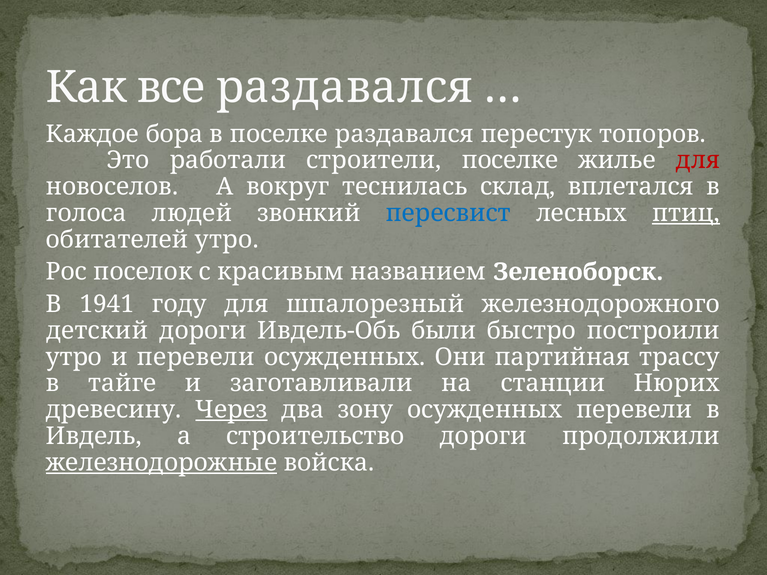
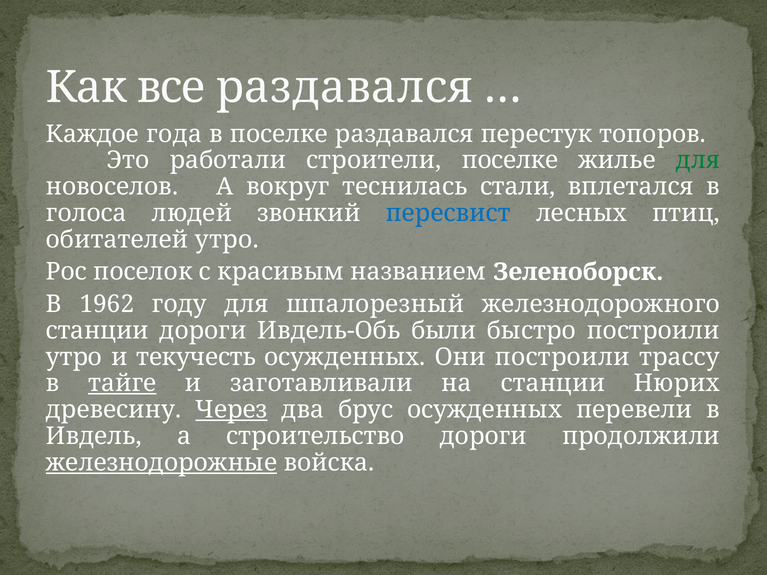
бора: бора -> года
для at (698, 160) colour: red -> green
склад: склад -> стали
птиц underline: present -> none
1941: 1941 -> 1962
детский at (97, 331): детский -> станции
и перевели: перевели -> текучесть
Они партийная: партийная -> построили
тайге underline: none -> present
зону: зону -> брус
